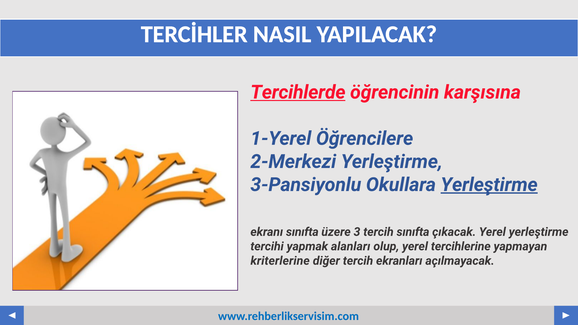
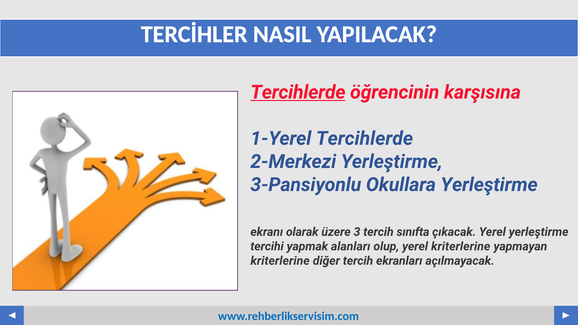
1-Yerel Öğrencilere: Öğrencilere -> Tercihlerde
Yerleştirme at (489, 185) underline: present -> none
ekranı sınıfta: sınıfta -> olarak
yerel tercihlerine: tercihlerine -> kriterlerine
